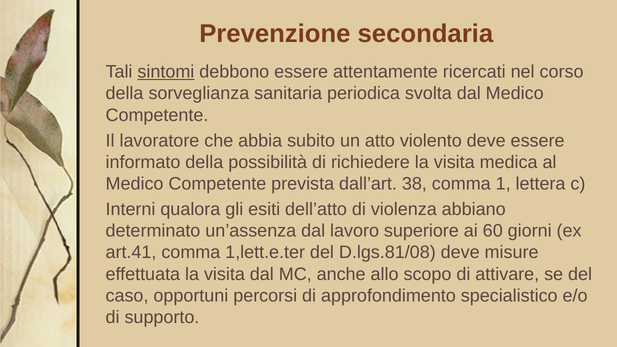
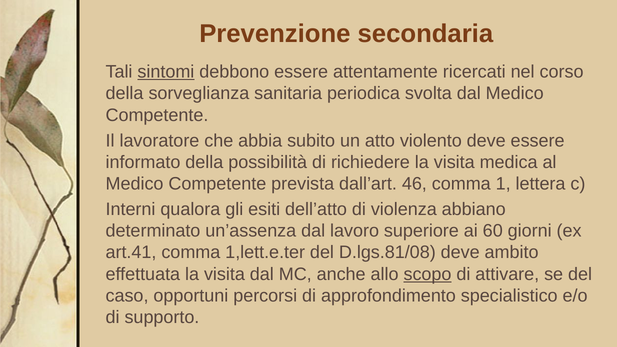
38: 38 -> 46
misure: misure -> ambito
scopo underline: none -> present
